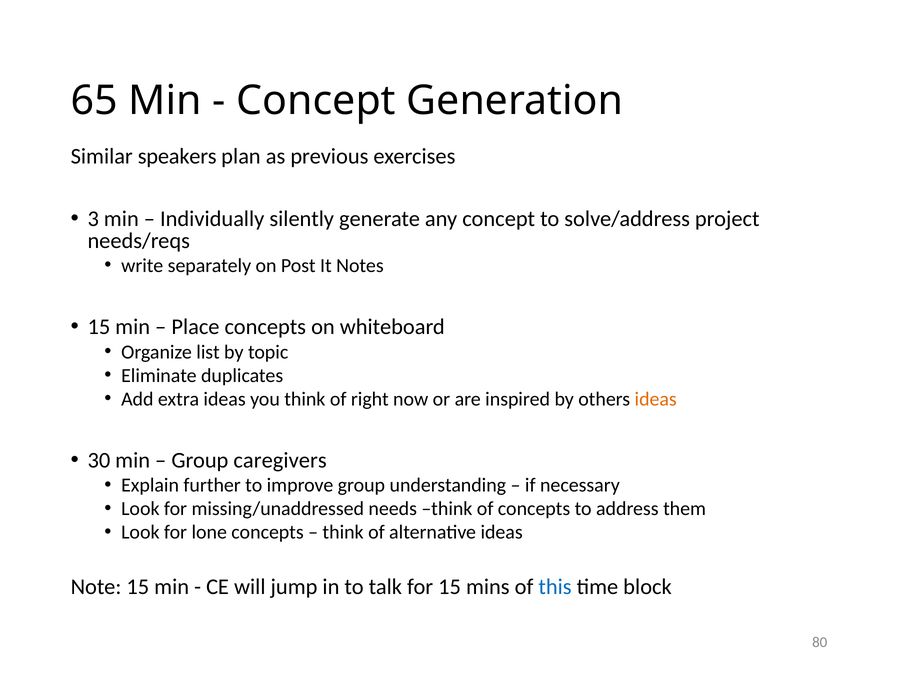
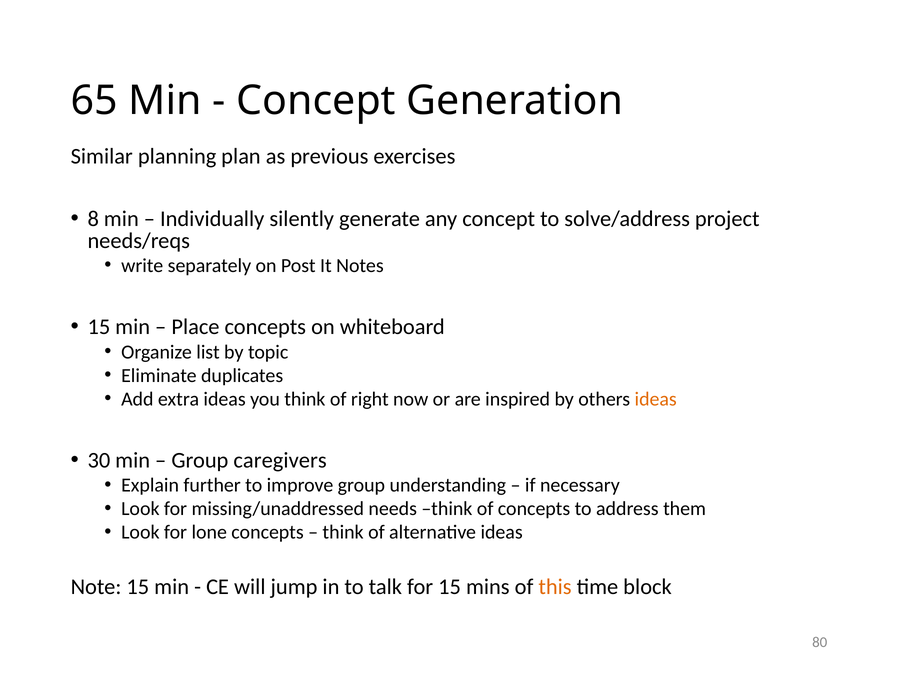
speakers: speakers -> planning
3: 3 -> 8
this colour: blue -> orange
